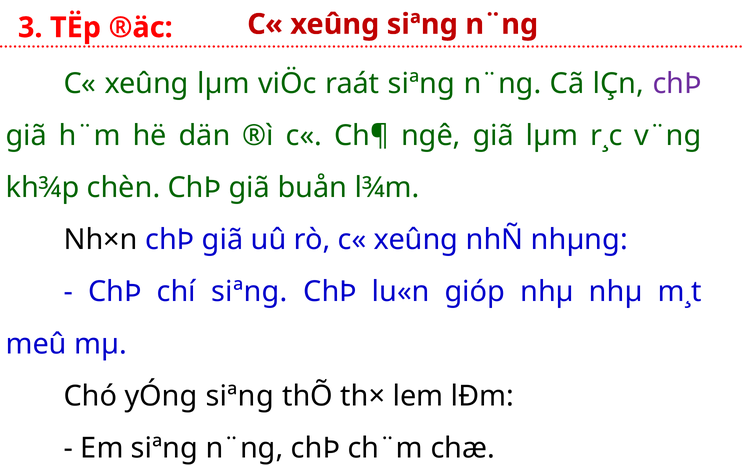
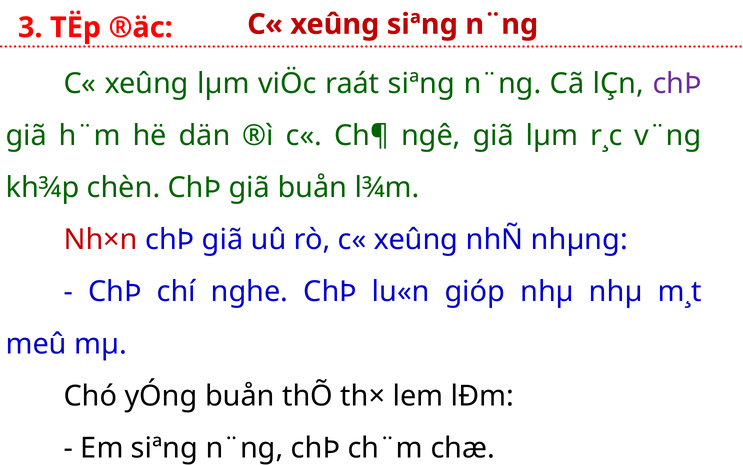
Nh×n colour: black -> red
chí siªng: siªng -> nghe
yÓng siªng: siªng -> buån
